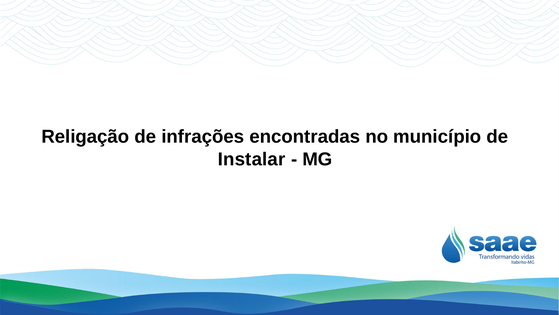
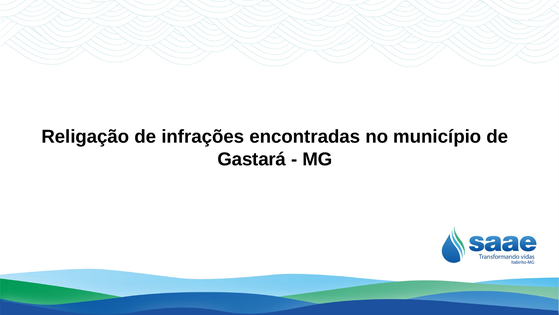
Instalar: Instalar -> Gastará
